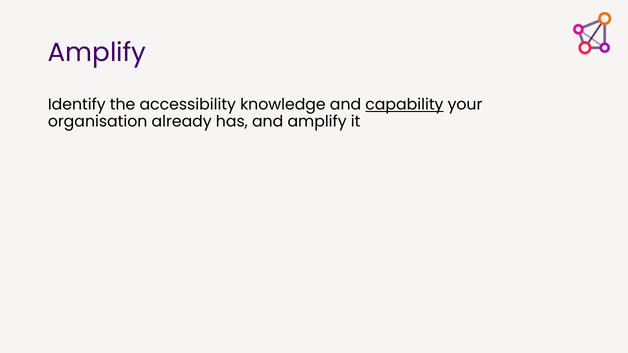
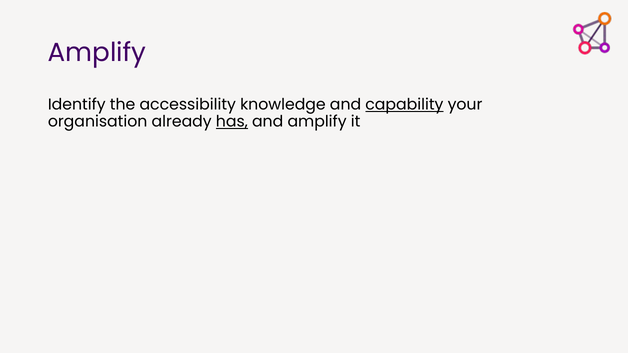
has underline: none -> present
